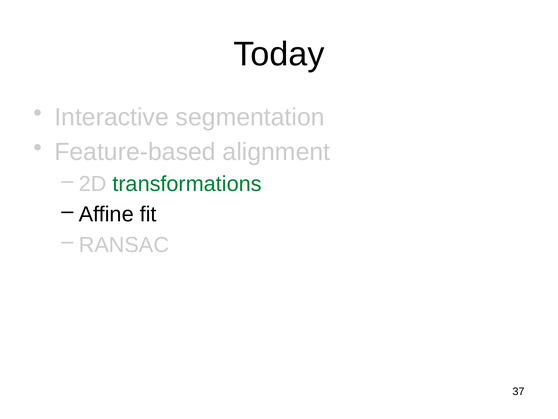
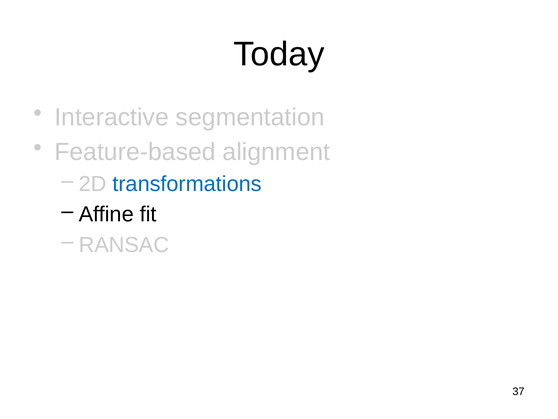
transformations colour: green -> blue
